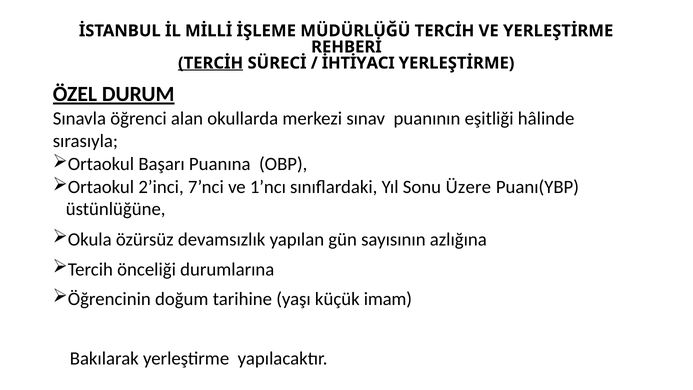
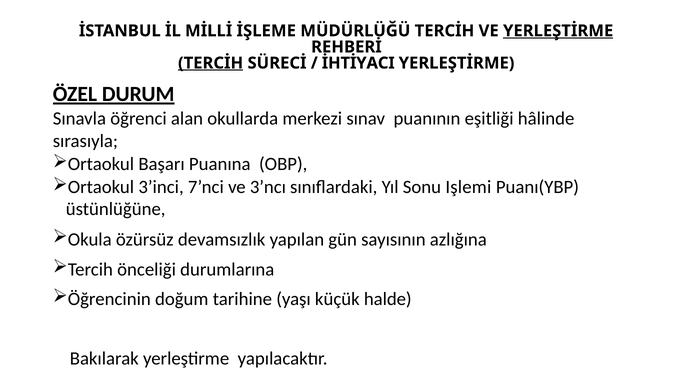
YERLEŞTİRME at (558, 31) underline: none -> present
2’inci: 2’inci -> 3’inci
1’ncı: 1’ncı -> 3’ncı
Üzere: Üzere -> Işlemi
imam: imam -> halde
